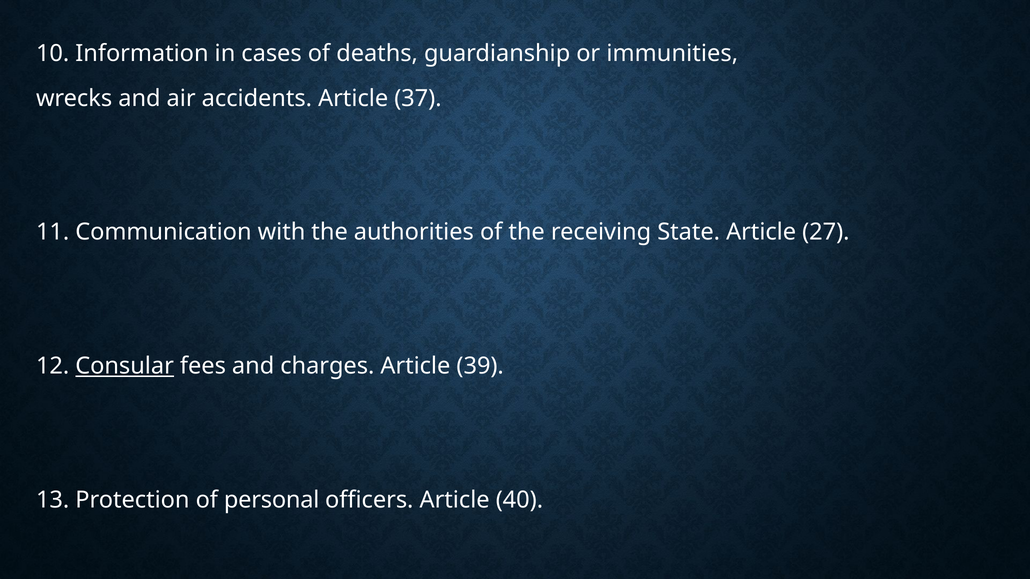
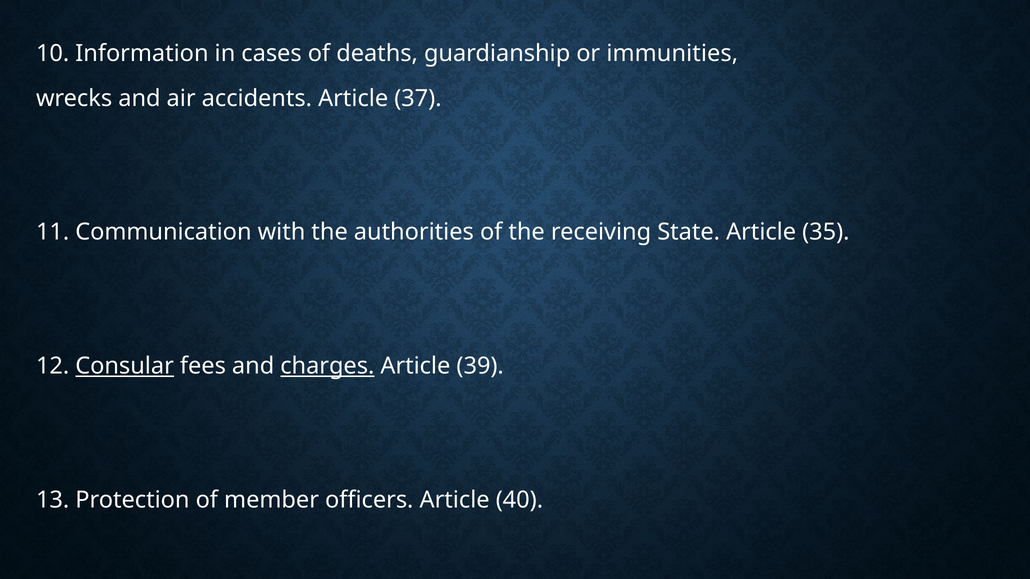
27: 27 -> 35
charges underline: none -> present
personal: personal -> member
